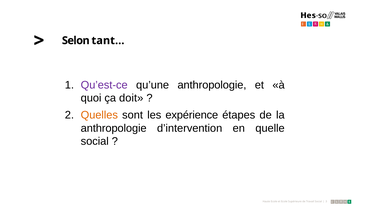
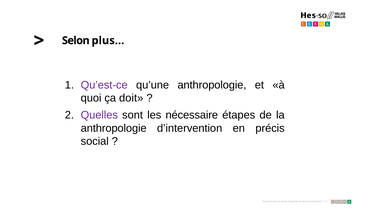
tant…: tant… -> plus…
Quelles colour: orange -> purple
expérience: expérience -> nécessaire
quelle: quelle -> précis
